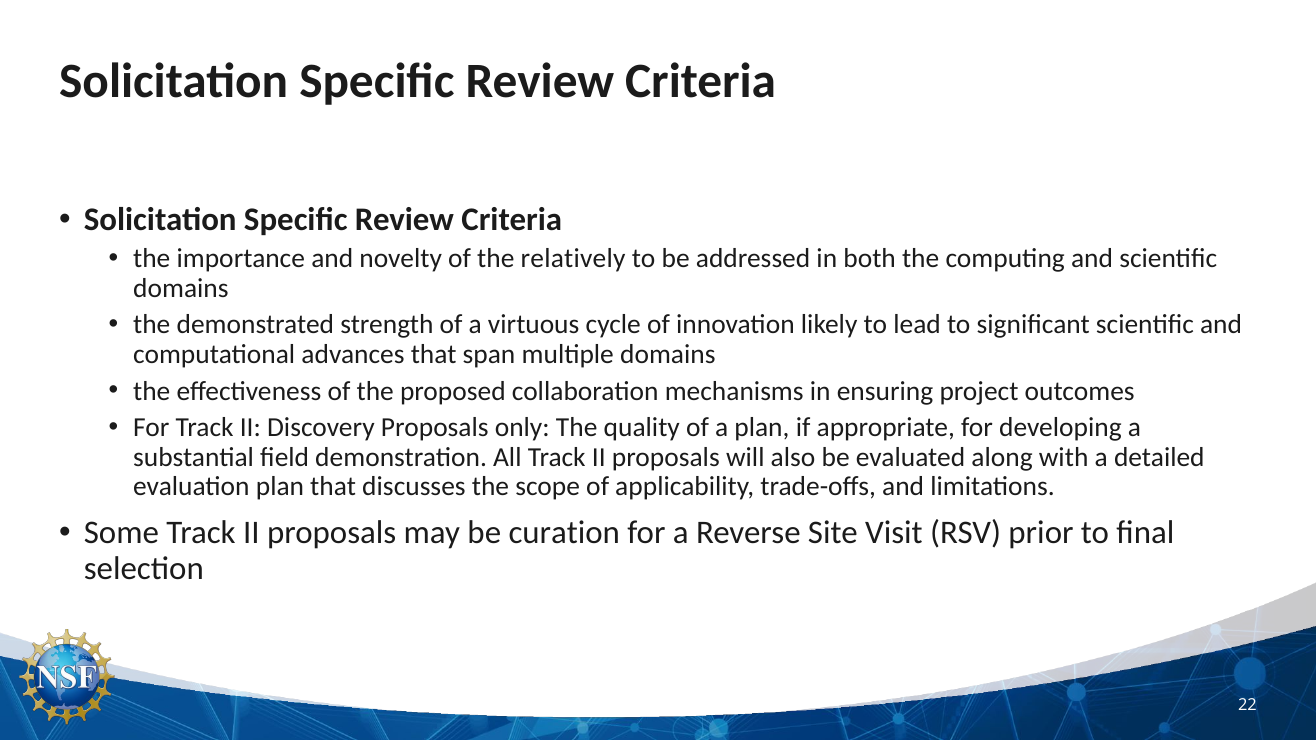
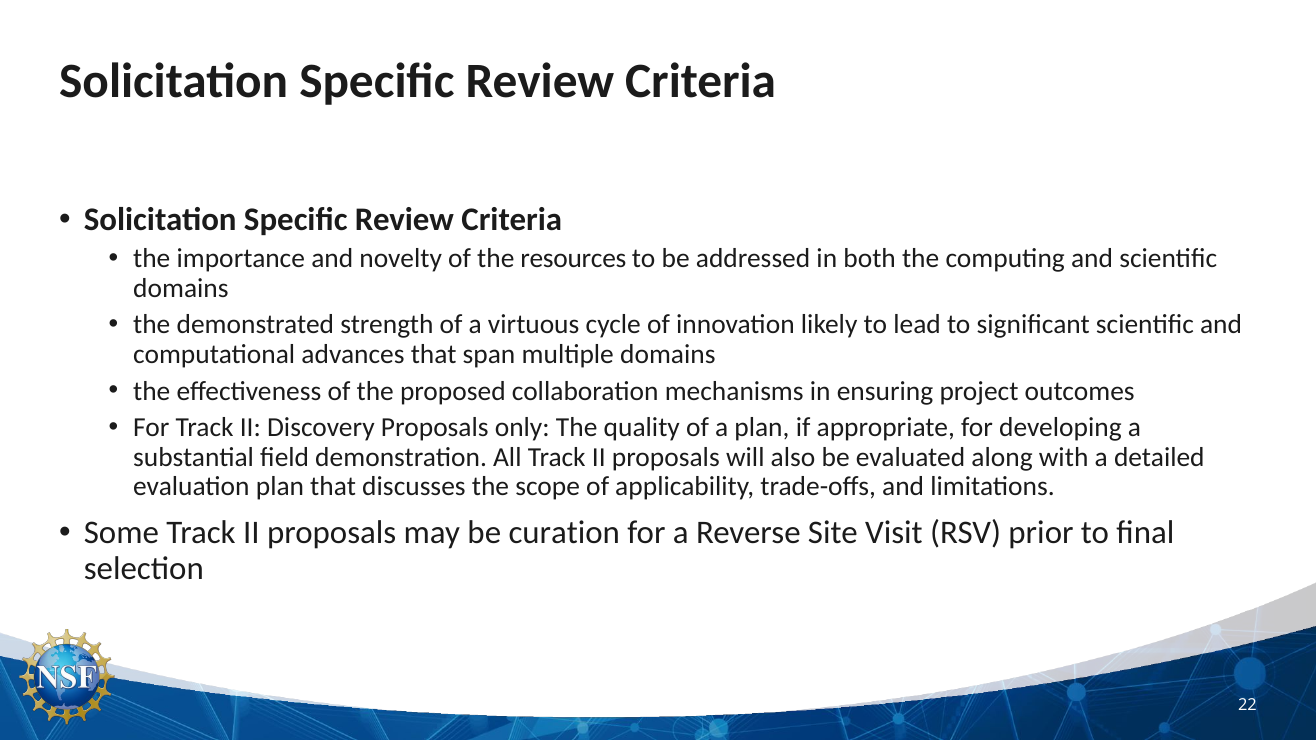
relatively: relatively -> resources
